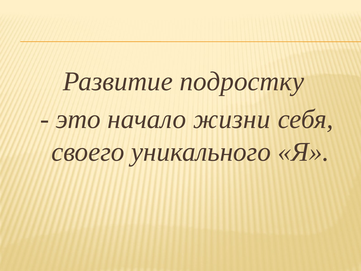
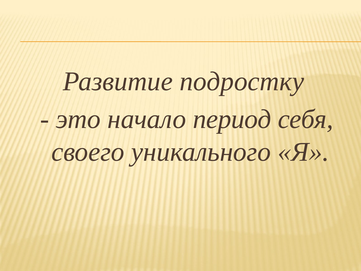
жизни: жизни -> период
